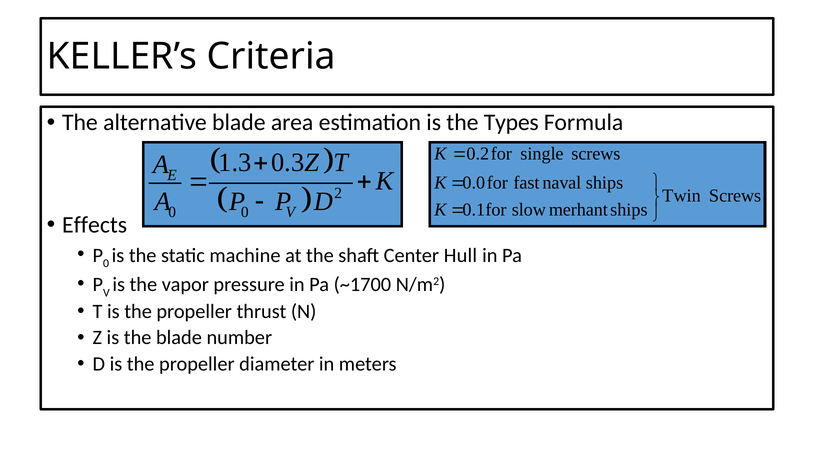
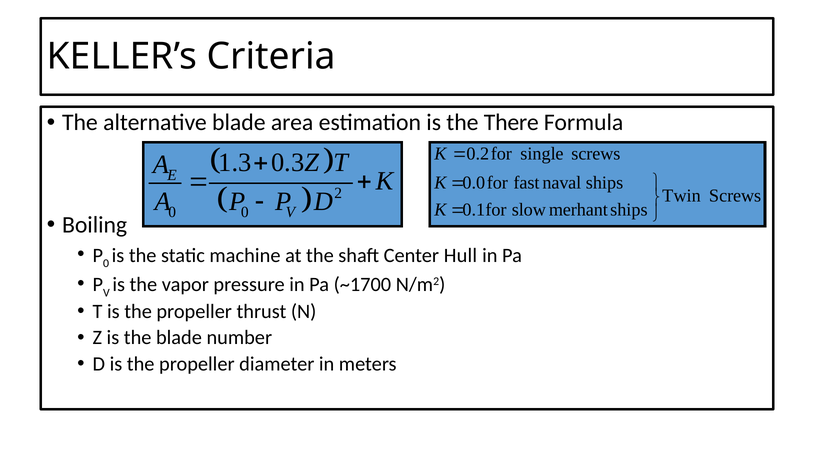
Types: Types -> There
Effects: Effects -> Boiling
